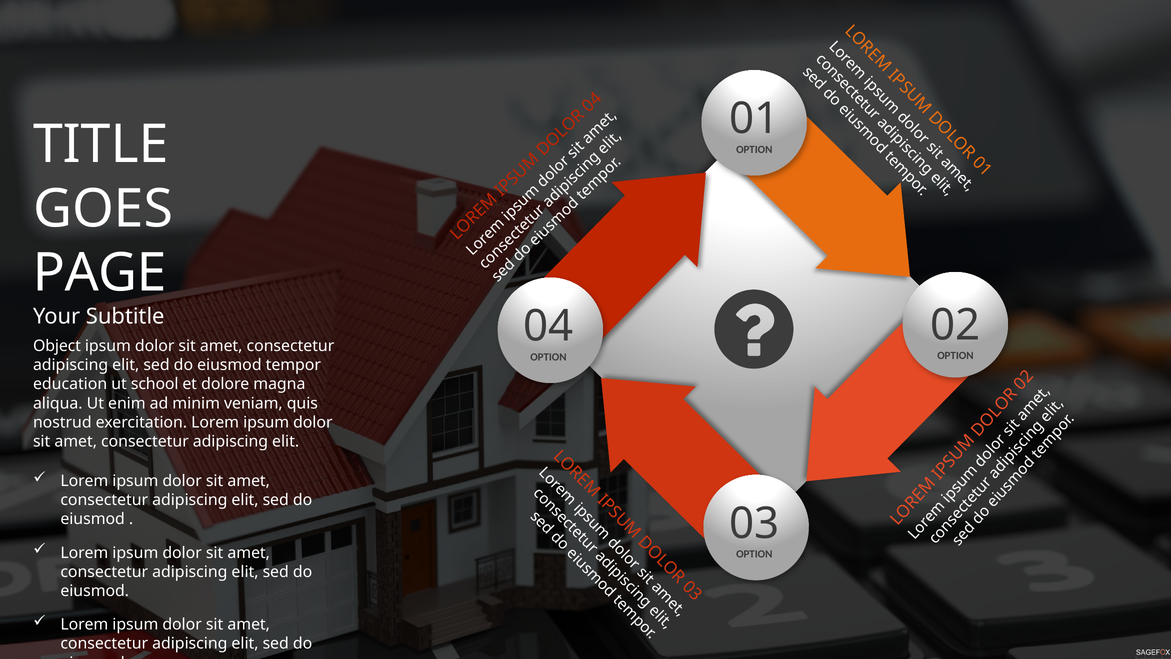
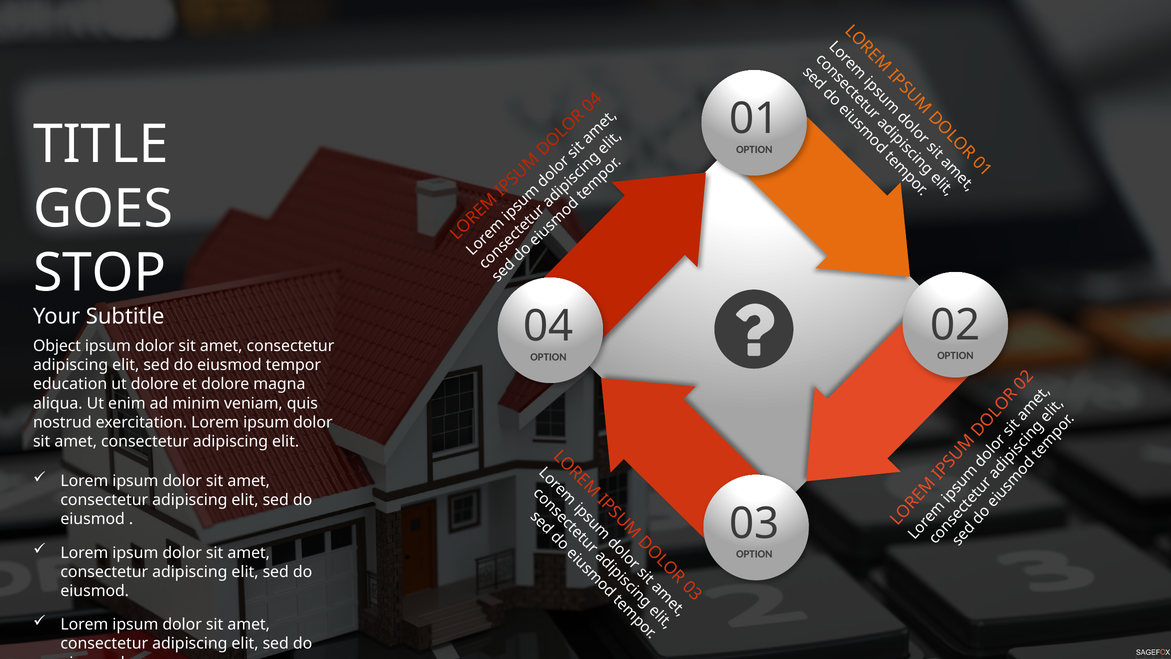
PAGE: PAGE -> STOP
ut school: school -> dolore
